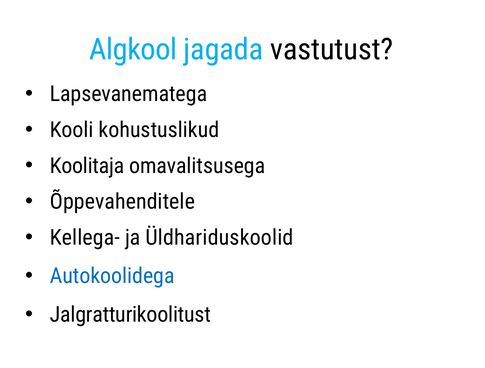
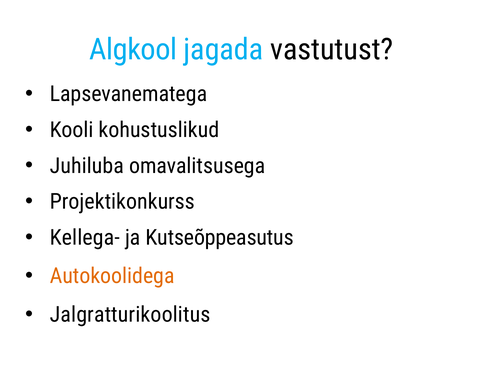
Koolitaja: Koolitaja -> Juhiluba
Õppevahenditele: Õppevahenditele -> Projektikonkurss
Üldhariduskoolid: Üldhariduskoolid -> Kutseõppeasutus
Autokoolidega colour: blue -> orange
Jalgratturikoolitust: Jalgratturikoolitust -> Jalgratturikoolitus
